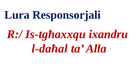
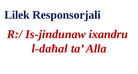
Lura: Lura -> Lilek
Is-tgħaxxqu: Is-tgħaxxqu -> Is-jindunaw
